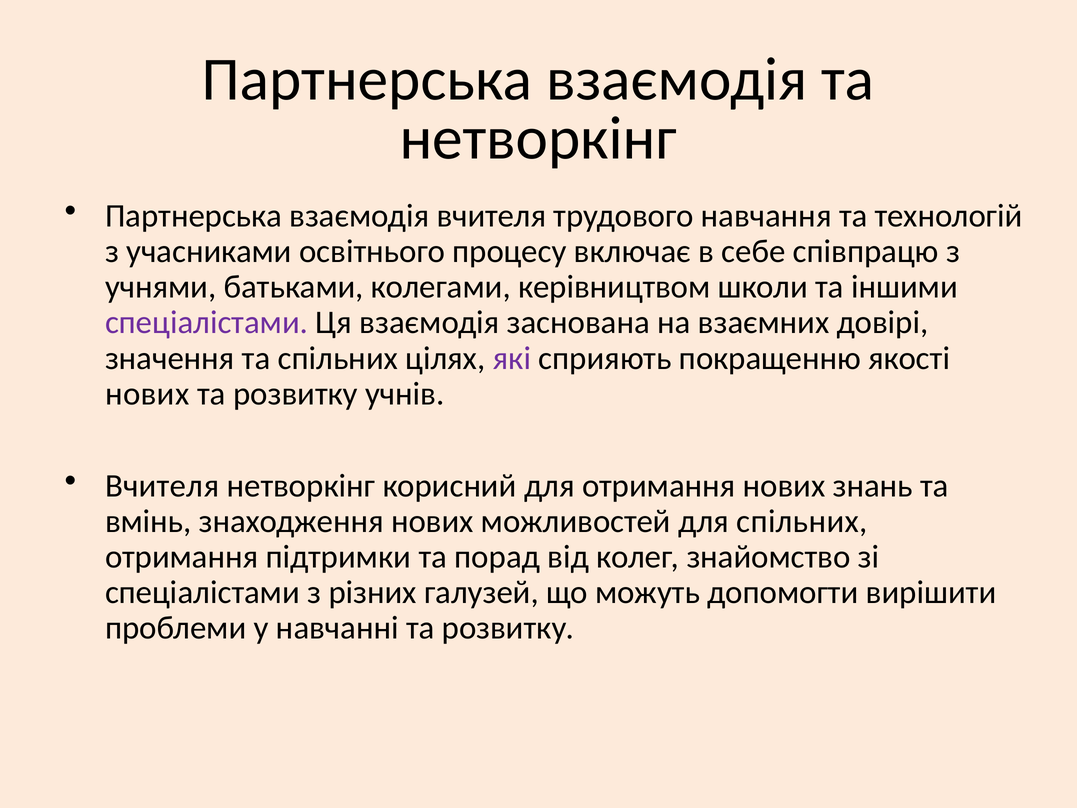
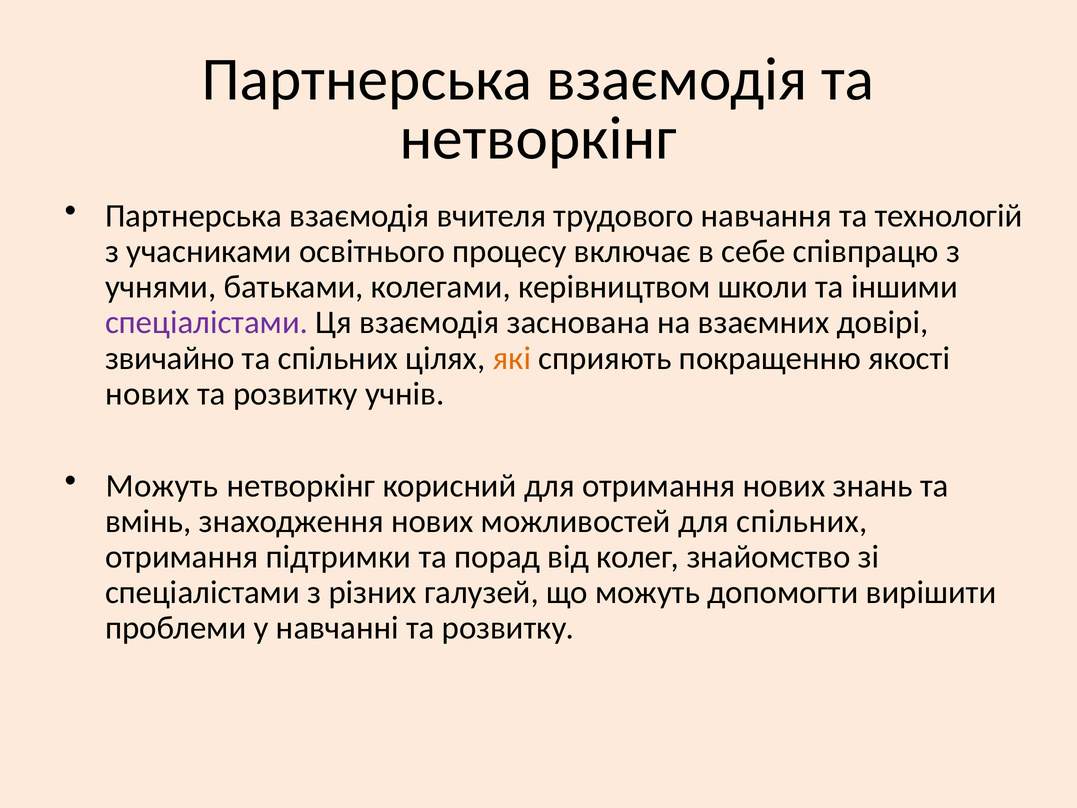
значення: значення -> звичайно
які colour: purple -> orange
Вчителя at (162, 486): Вчителя -> Можуть
